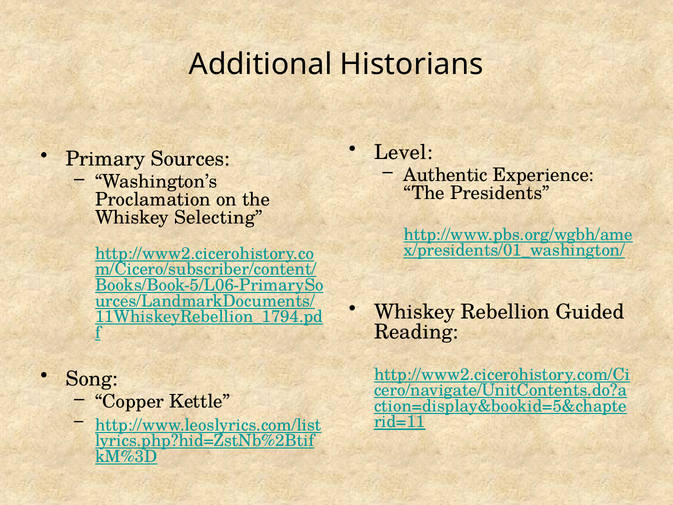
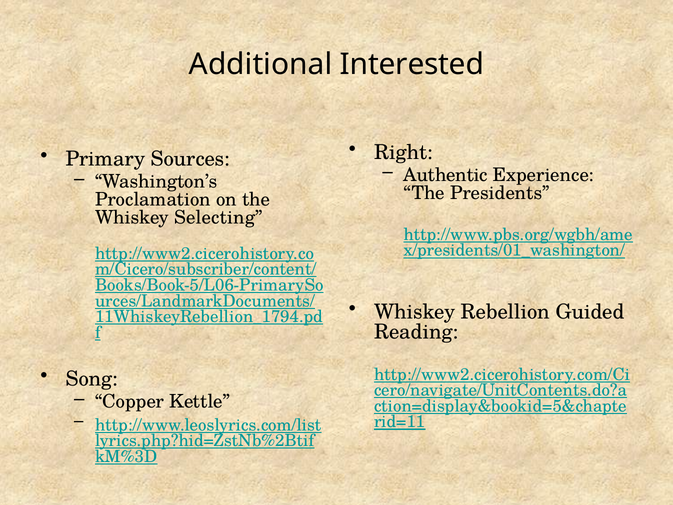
Historians: Historians -> Interested
Level: Level -> Right
